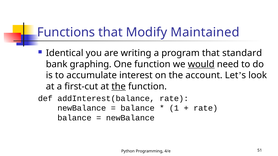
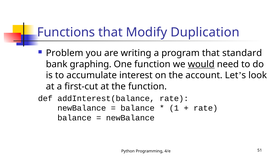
Maintained: Maintained -> Duplication
Identical: Identical -> Problem
the at (119, 87) underline: present -> none
